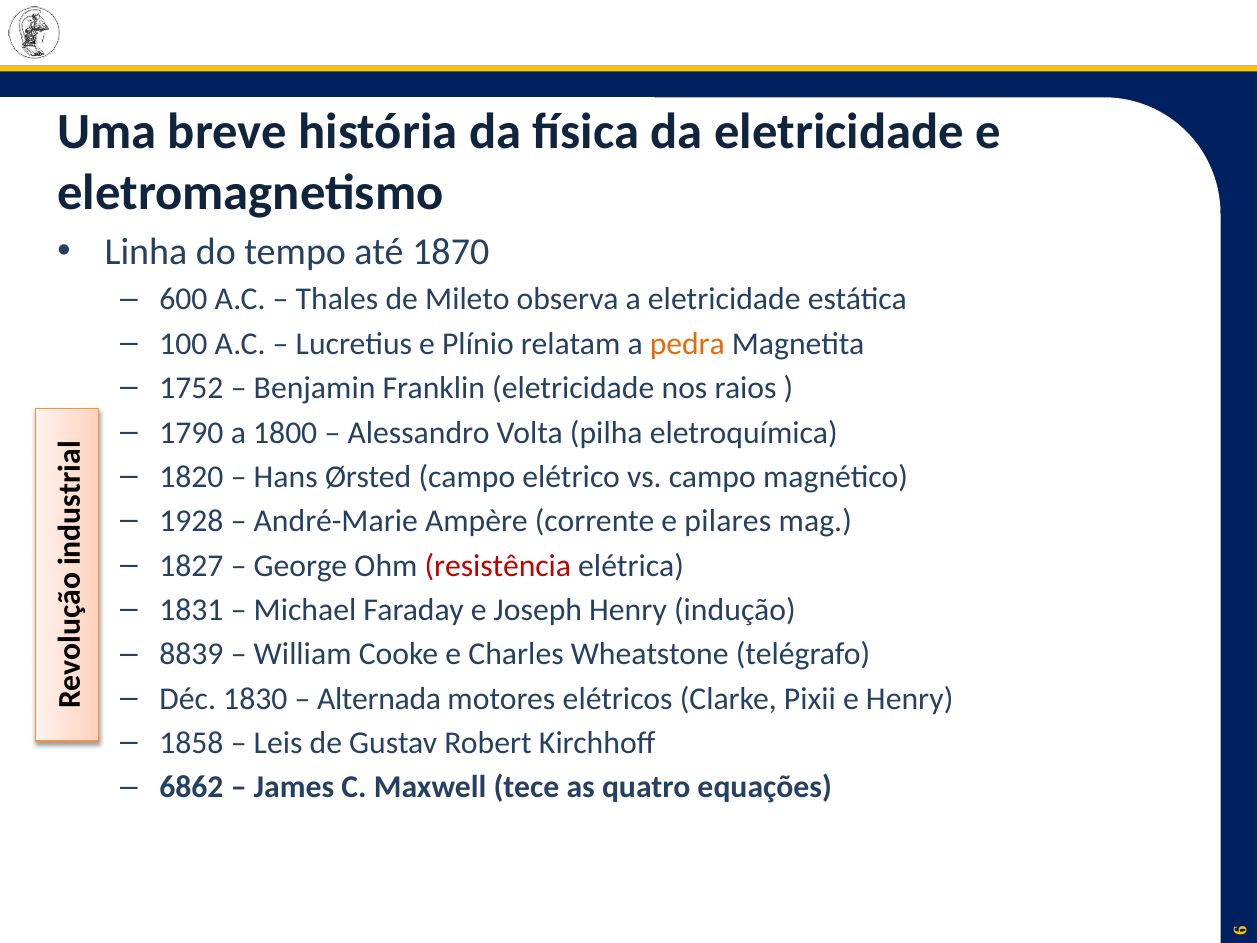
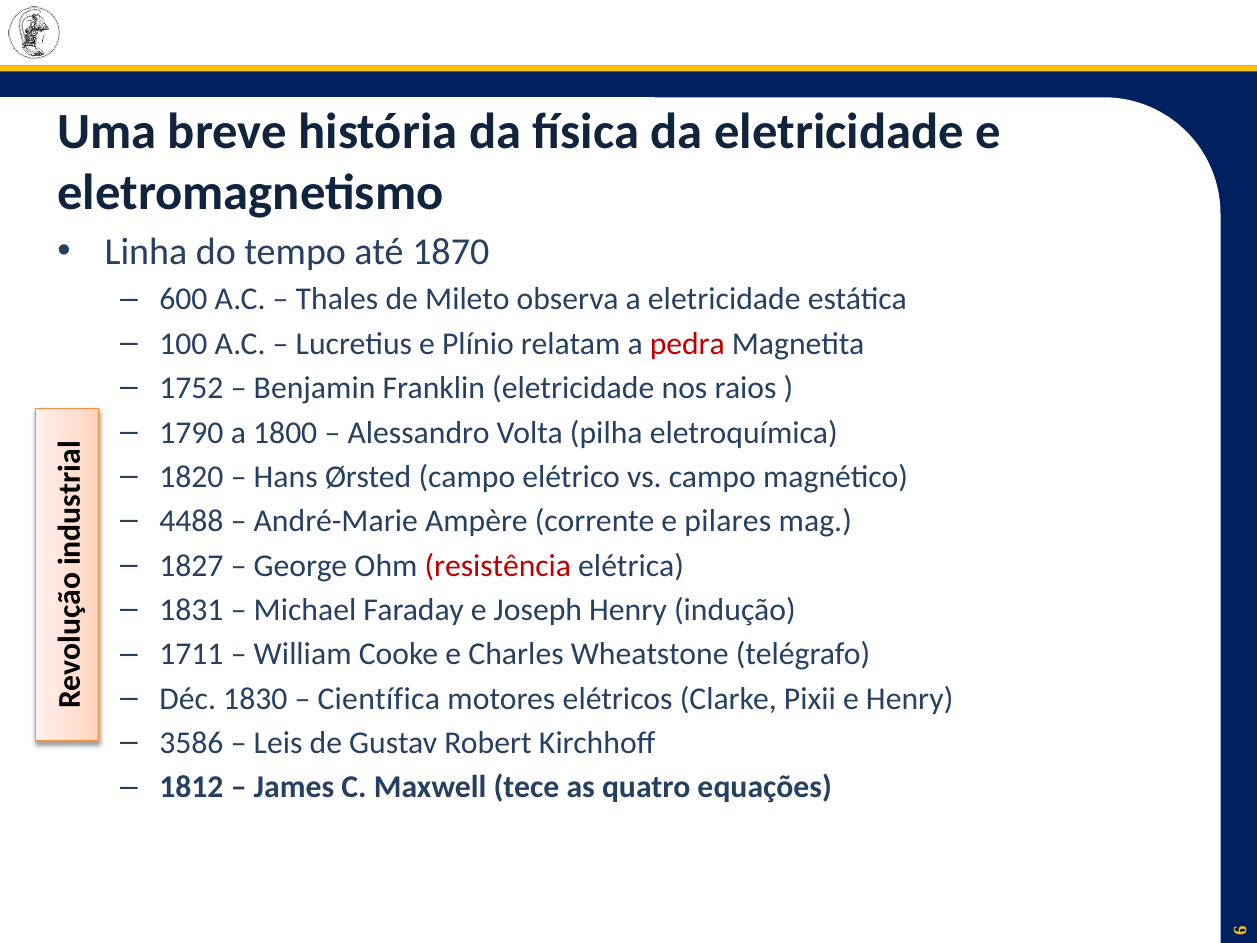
pedra colour: orange -> red
1928: 1928 -> 4488
8839: 8839 -> 1711
Alternada: Alternada -> Científica
1858: 1858 -> 3586
6862: 6862 -> 1812
